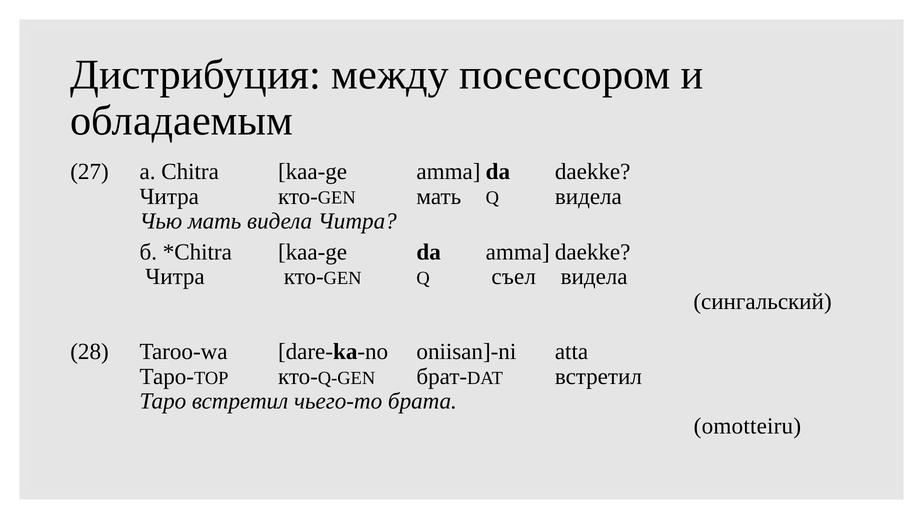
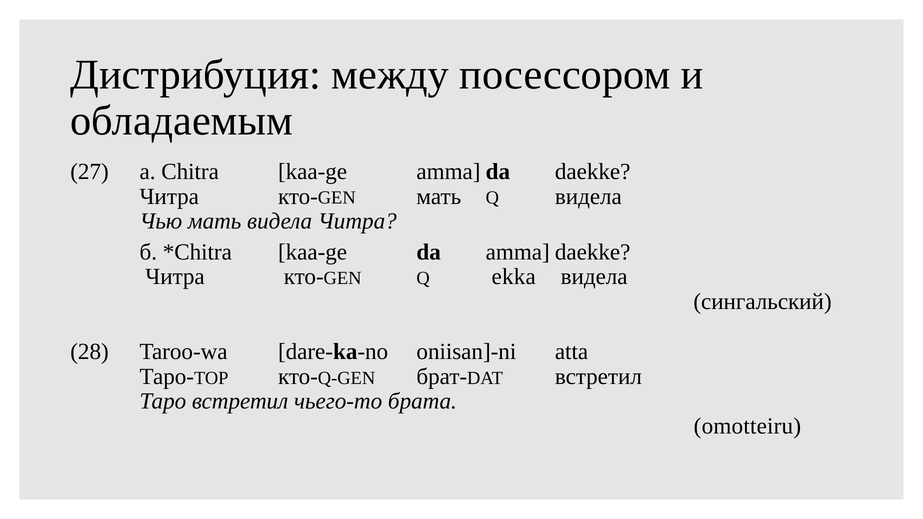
съел: съел -> ekka
